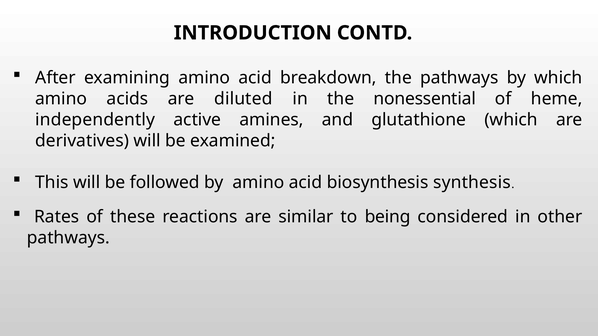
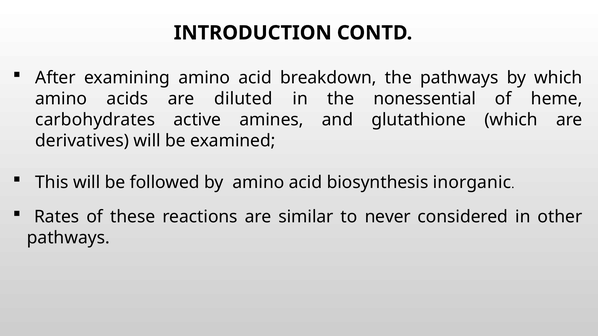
independently: independently -> carbohydrates
synthesis: synthesis -> inorganic
being: being -> never
